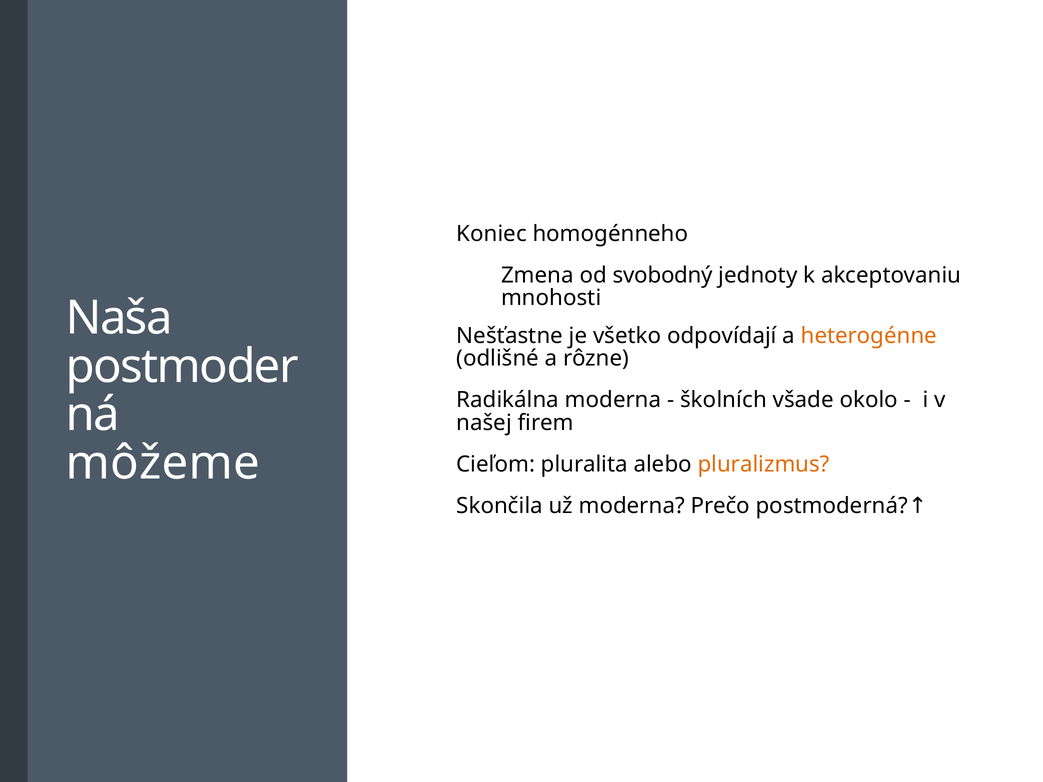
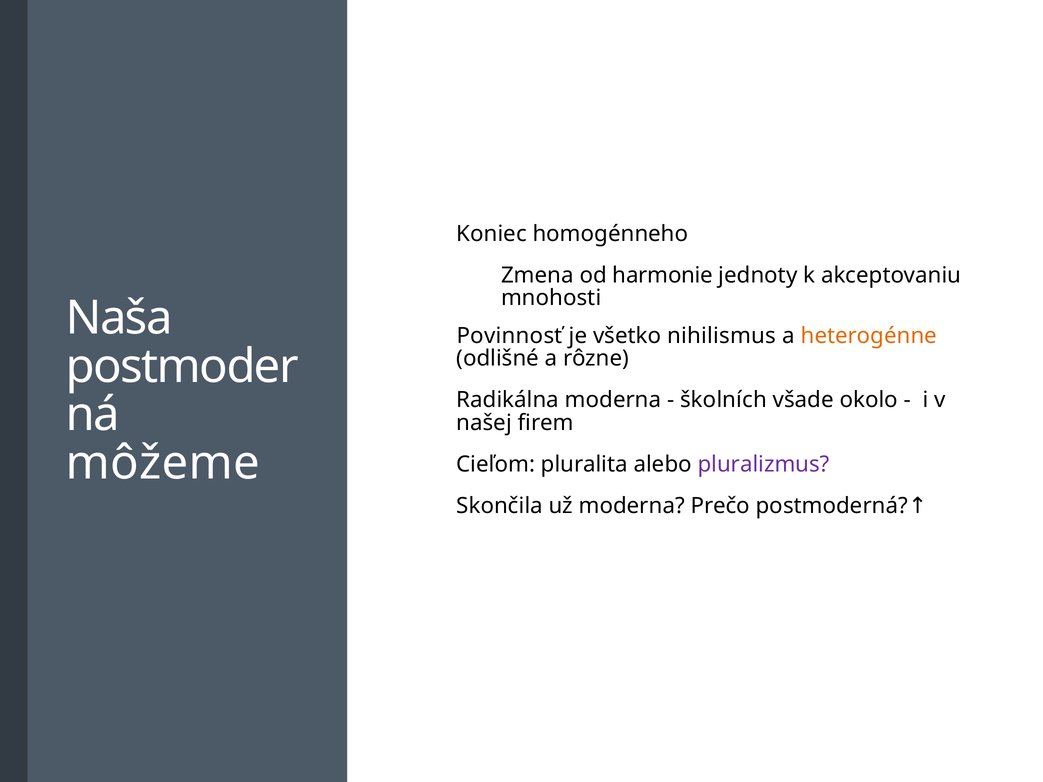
svobodný: svobodný -> harmonie
Nešťastne: Nešťastne -> Povinnosť
odpovídají: odpovídají -> nihilismus
pluralizmus colour: orange -> purple
